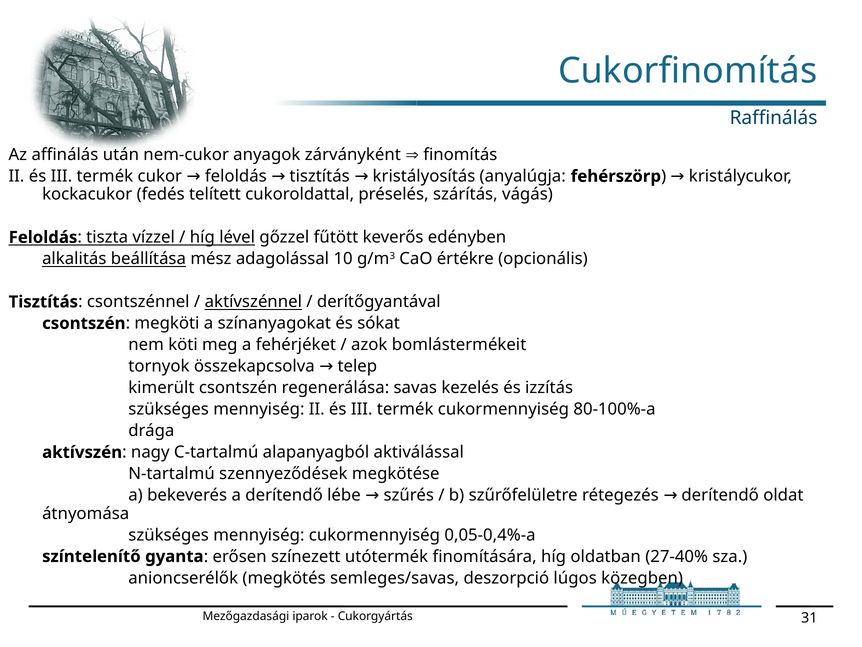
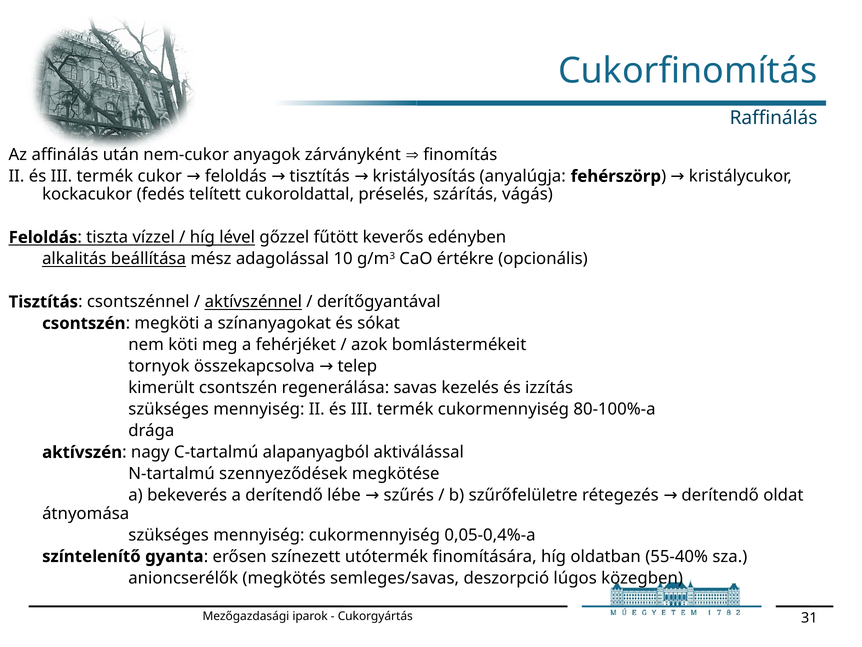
27-40%: 27-40% -> 55-40%
